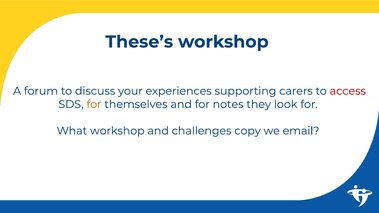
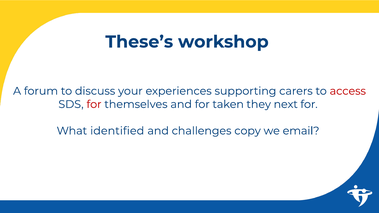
for at (94, 104) colour: orange -> red
notes: notes -> taken
look: look -> next
What workshop: workshop -> identified
